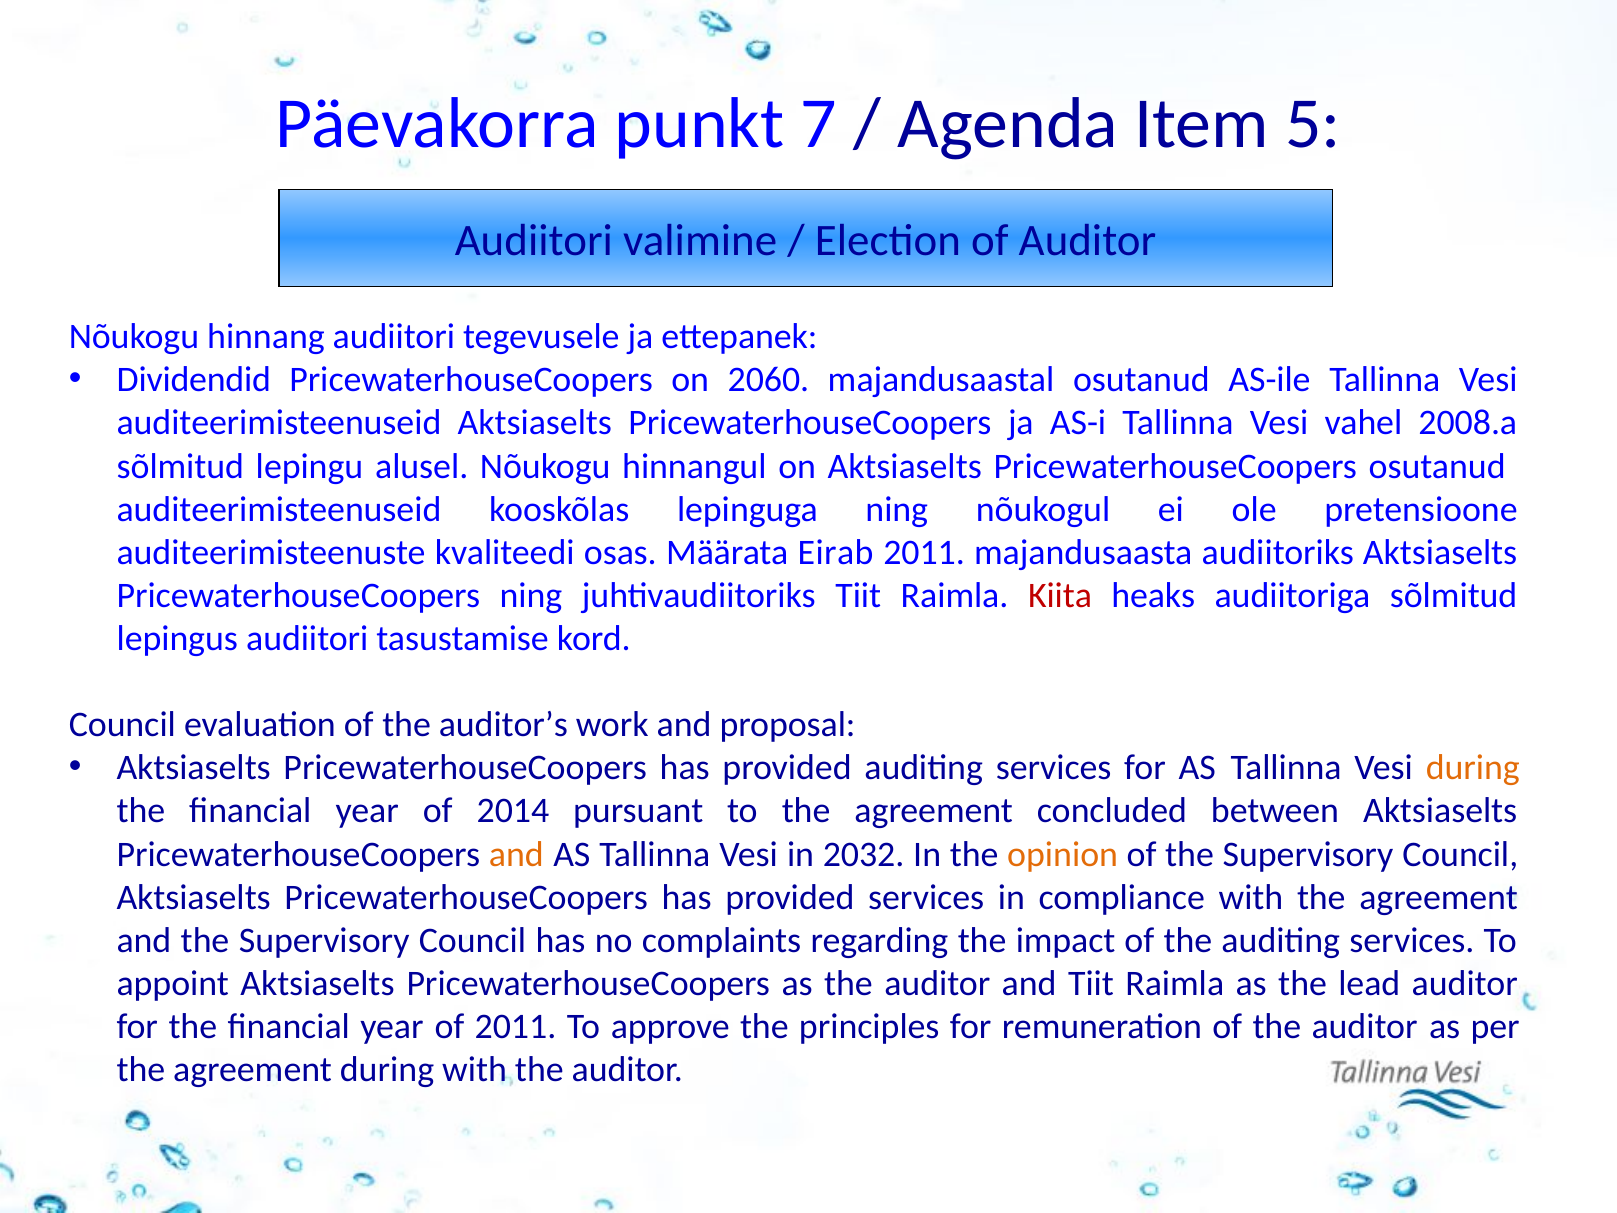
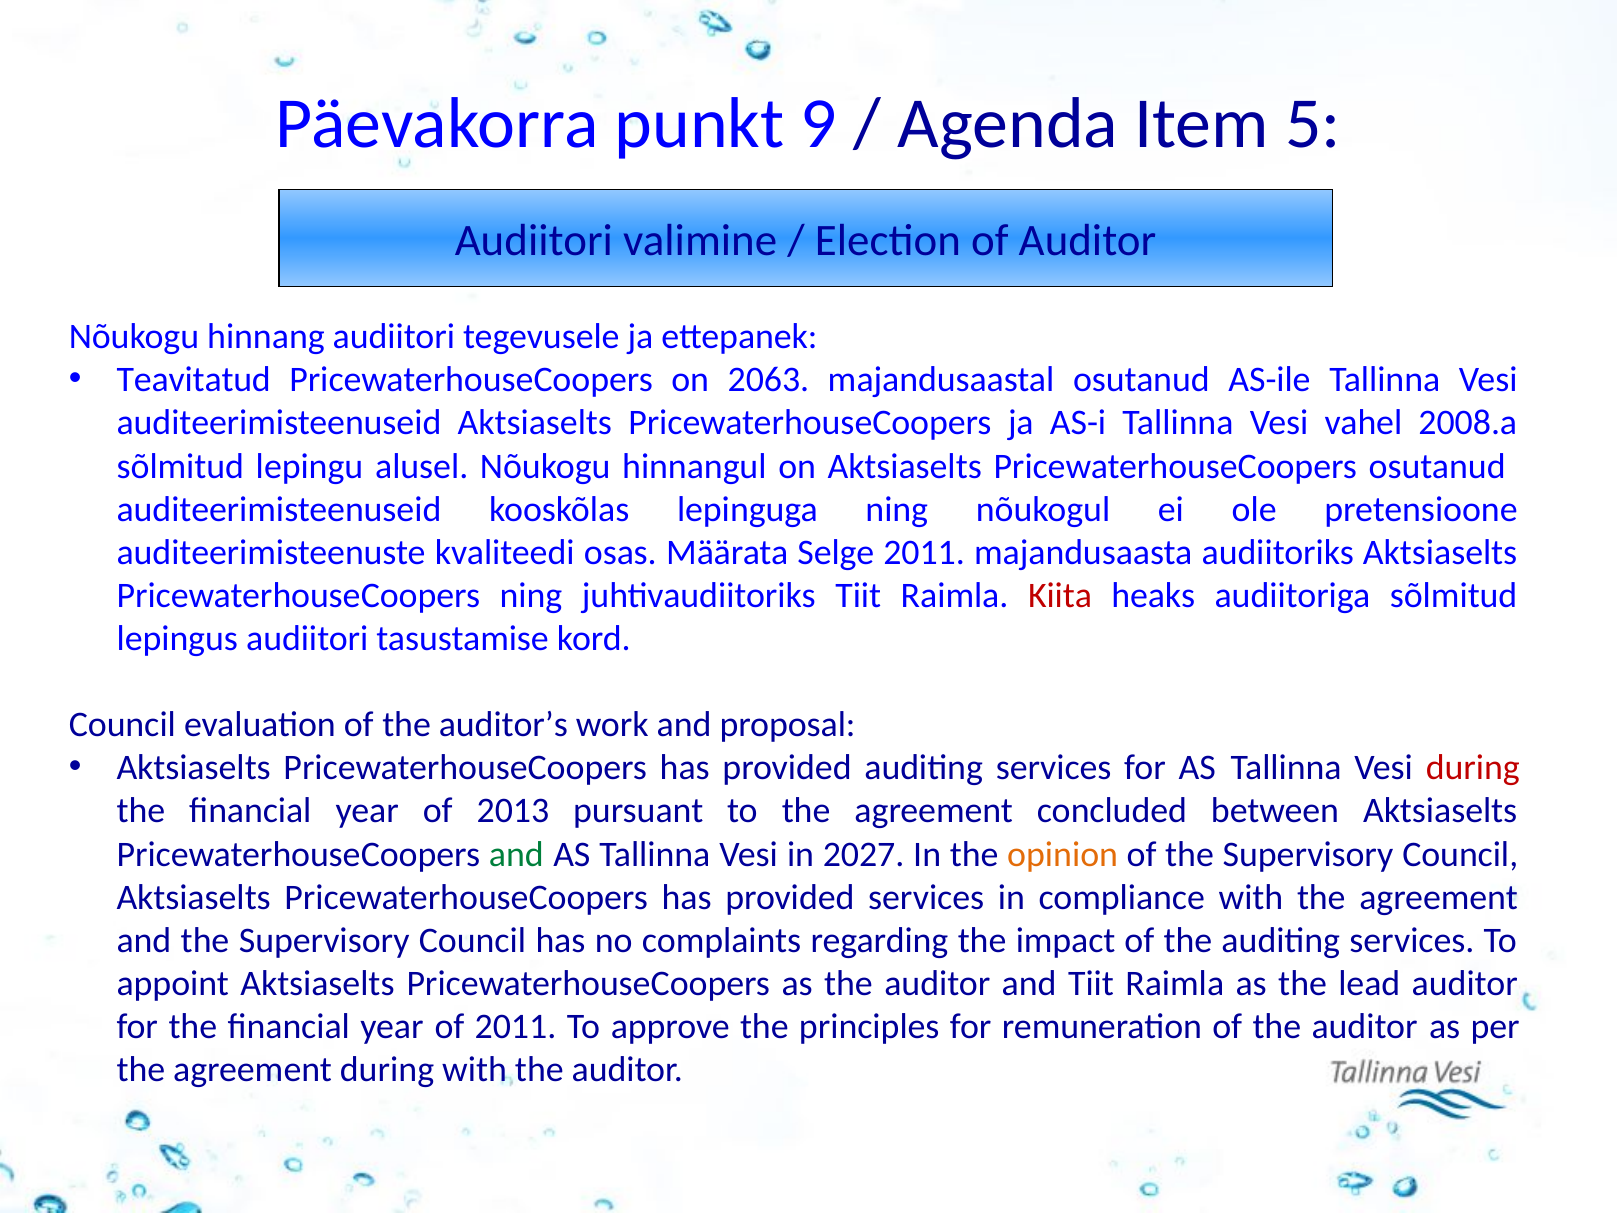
7: 7 -> 9
Dividendid: Dividendid -> Teavitatud
2060: 2060 -> 2063
Eirab: Eirab -> Selge
during at (1473, 768) colour: orange -> red
2014: 2014 -> 2013
and at (516, 854) colour: orange -> green
2032: 2032 -> 2027
